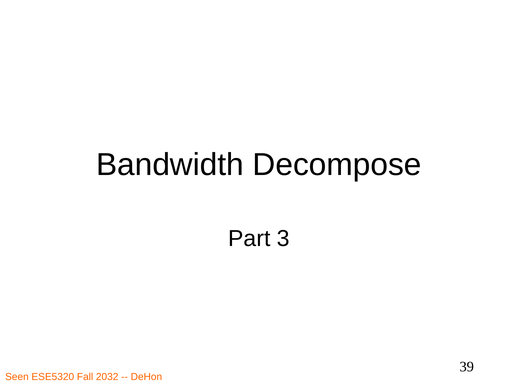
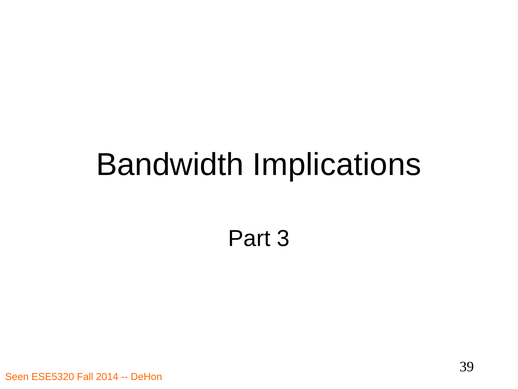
Decompose: Decompose -> Implications
2032: 2032 -> 2014
